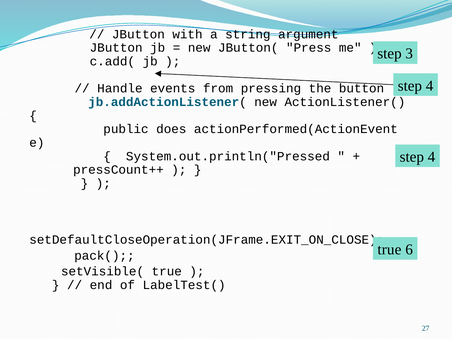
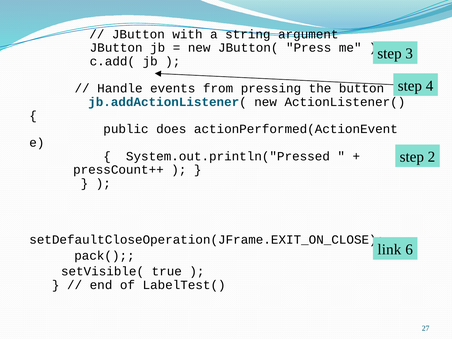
4 at (432, 157): 4 -> 2
true at (389, 249): true -> link
